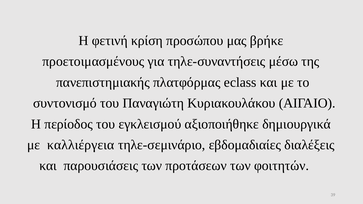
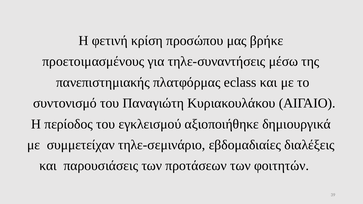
καλλιέργεια: καλλιέργεια -> συμμετείχαν
